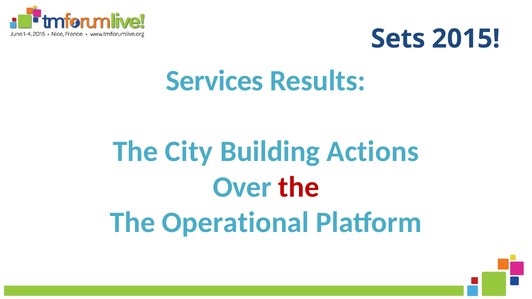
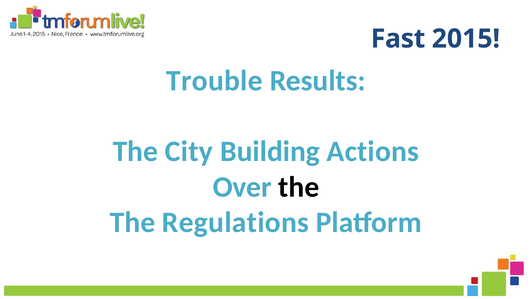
Sets: Sets -> Fast
Services: Services -> Trouble
the at (299, 187) colour: red -> black
Operational: Operational -> Regulations
